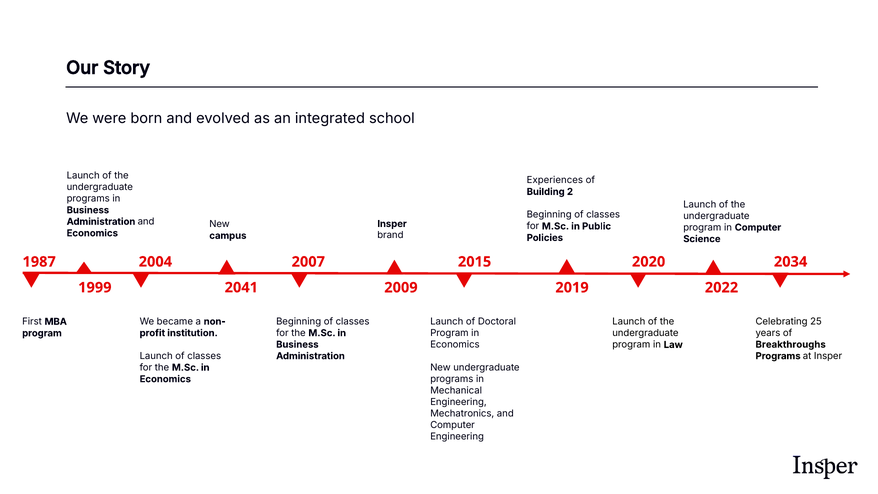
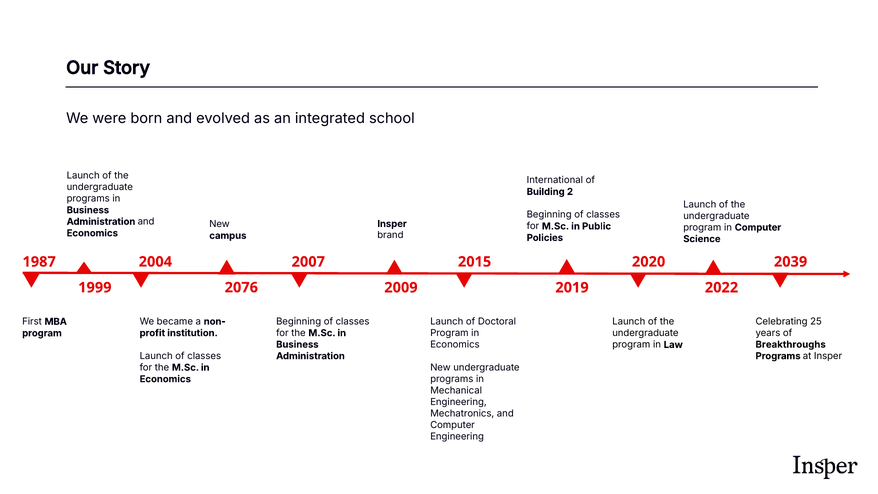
Experiences: Experiences -> International
2034: 2034 -> 2039
2041: 2041 -> 2076
